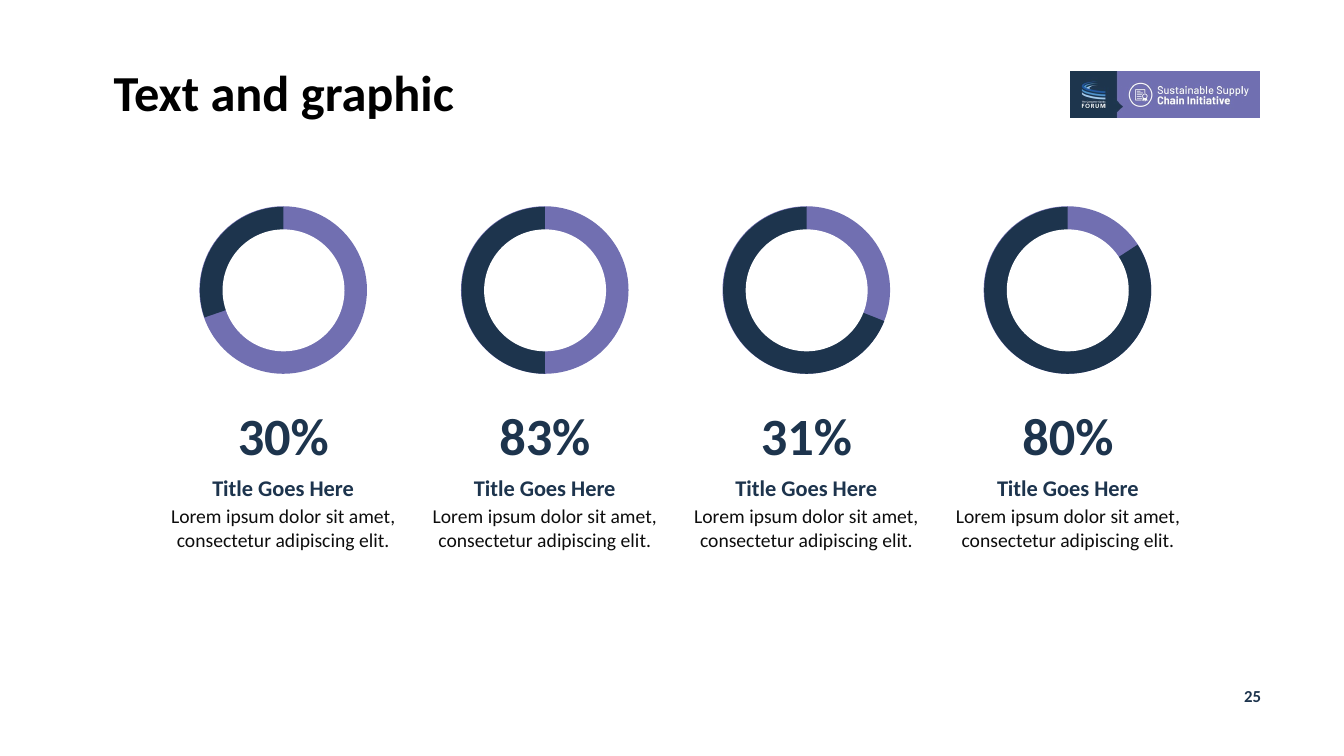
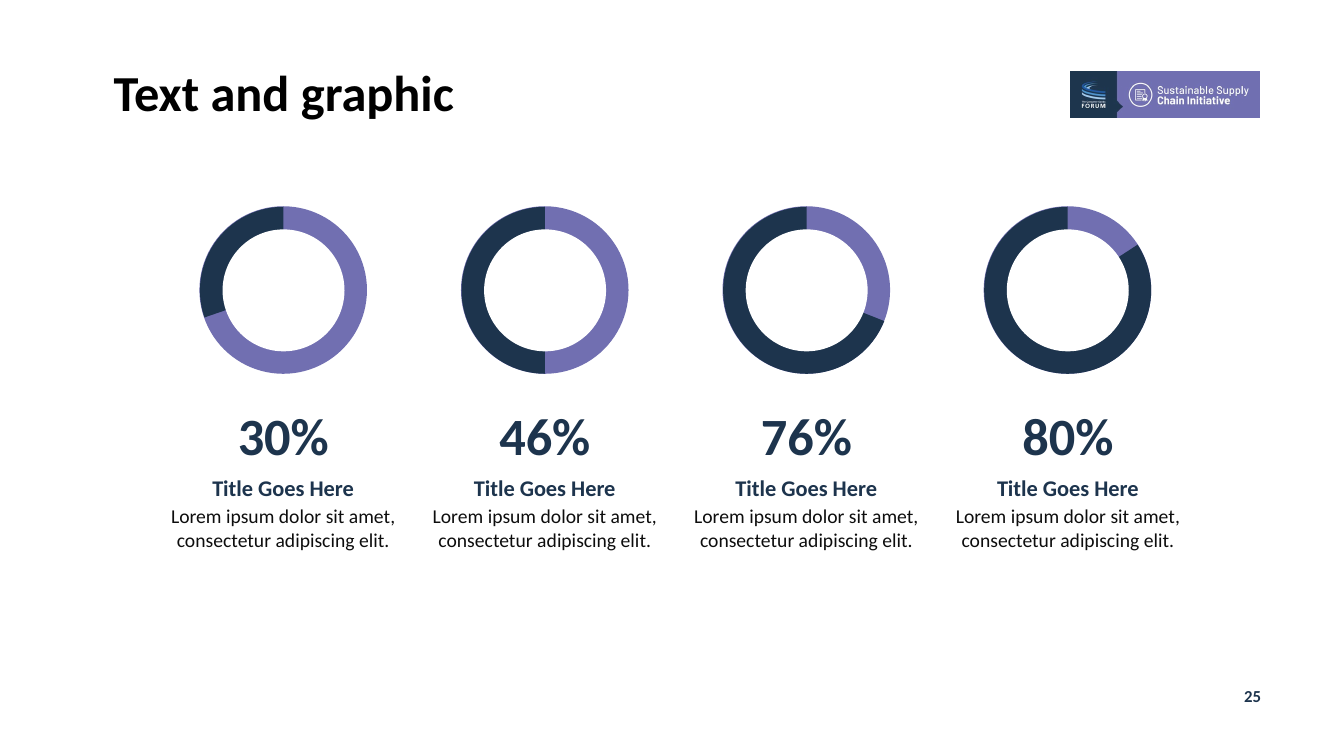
83%: 83% -> 46%
31%: 31% -> 76%
